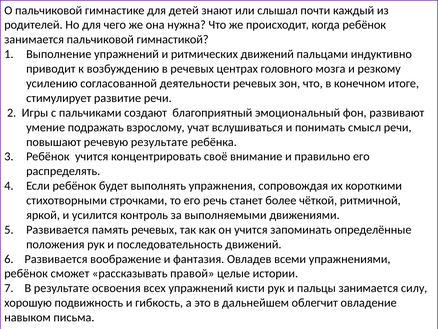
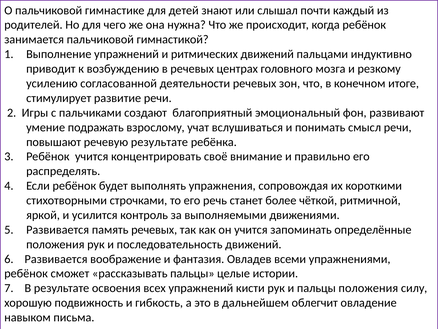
рассказывать правой: правой -> пальцы
пальцы занимается: занимается -> положения
